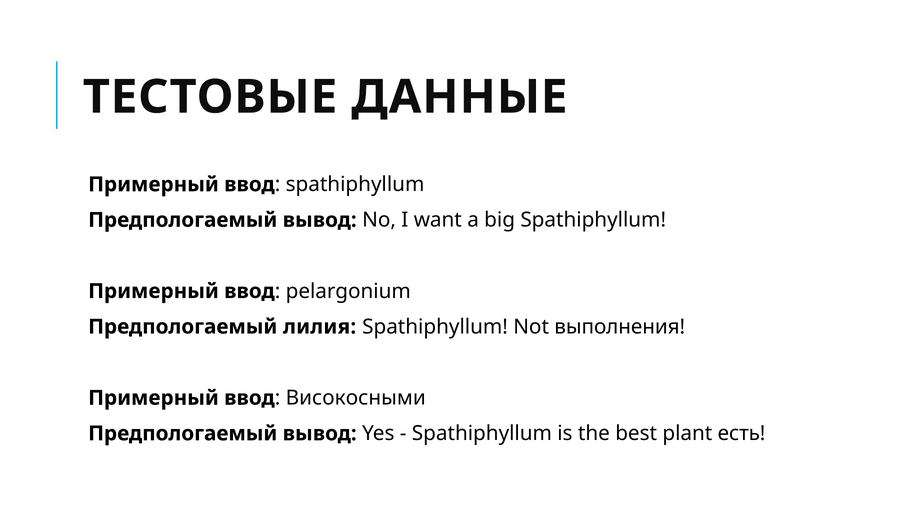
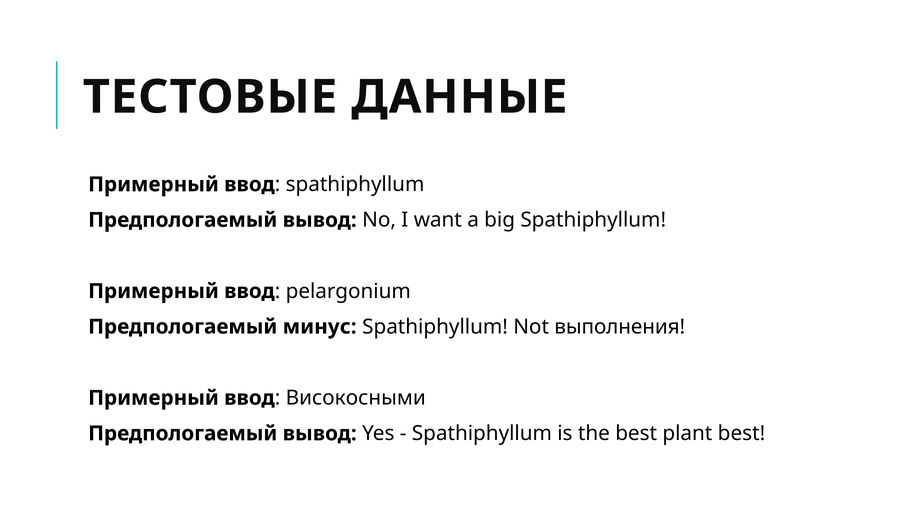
лилия: лилия -> минус
plant есть: есть -> best
